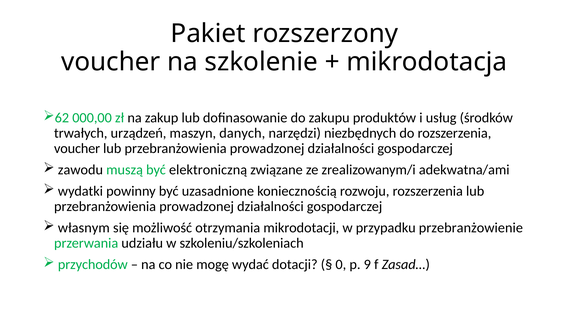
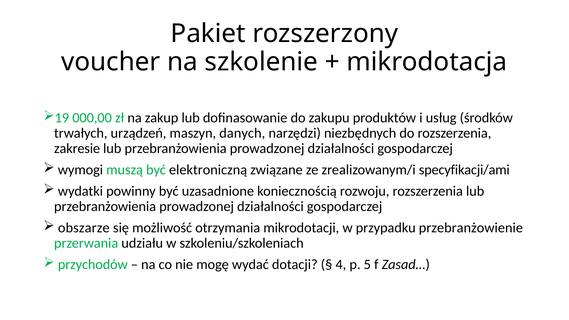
62: 62 -> 19
voucher at (77, 149): voucher -> zakresie
zawodu: zawodu -> wymogi
adekwatna/ami: adekwatna/ami -> specyfikacji/ami
własnym: własnym -> obszarze
0: 0 -> 4
9: 9 -> 5
